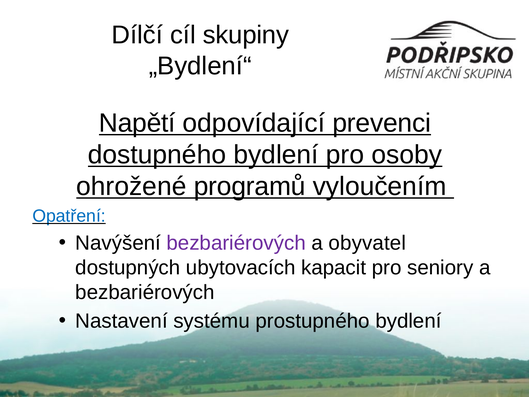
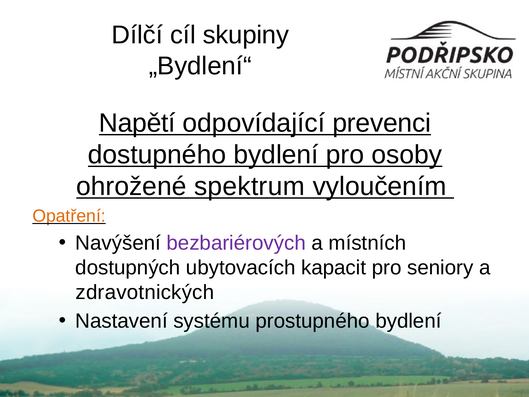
programů: programů -> spektrum
Opatření colour: blue -> orange
obyvatel: obyvatel -> místních
bezbariérových at (145, 292): bezbariérových -> zdravotnických
